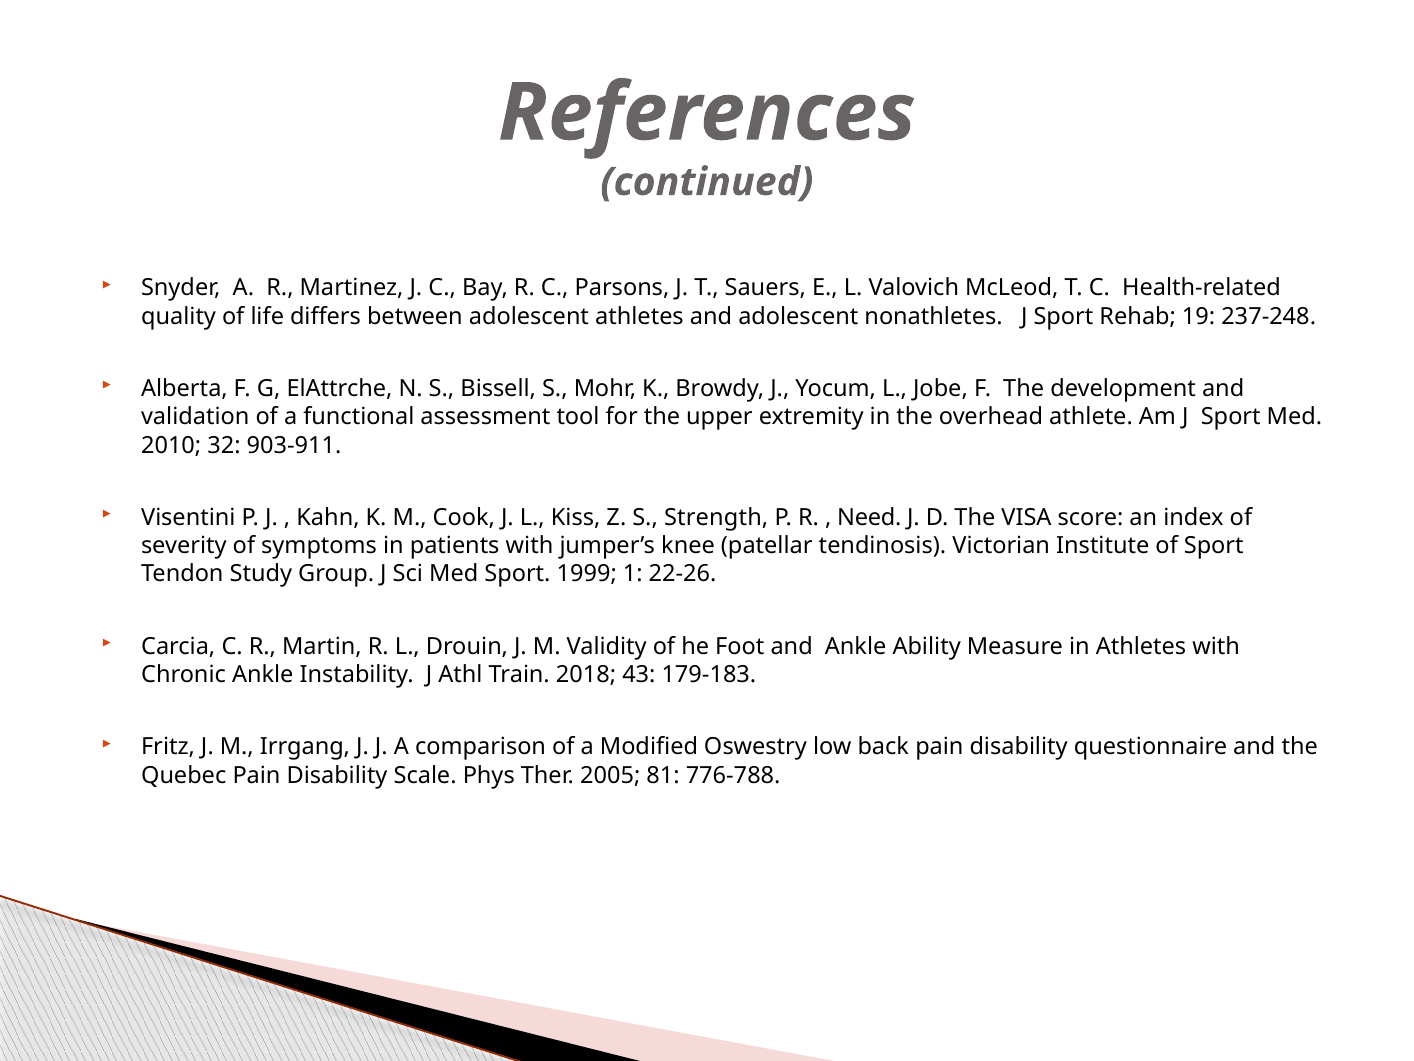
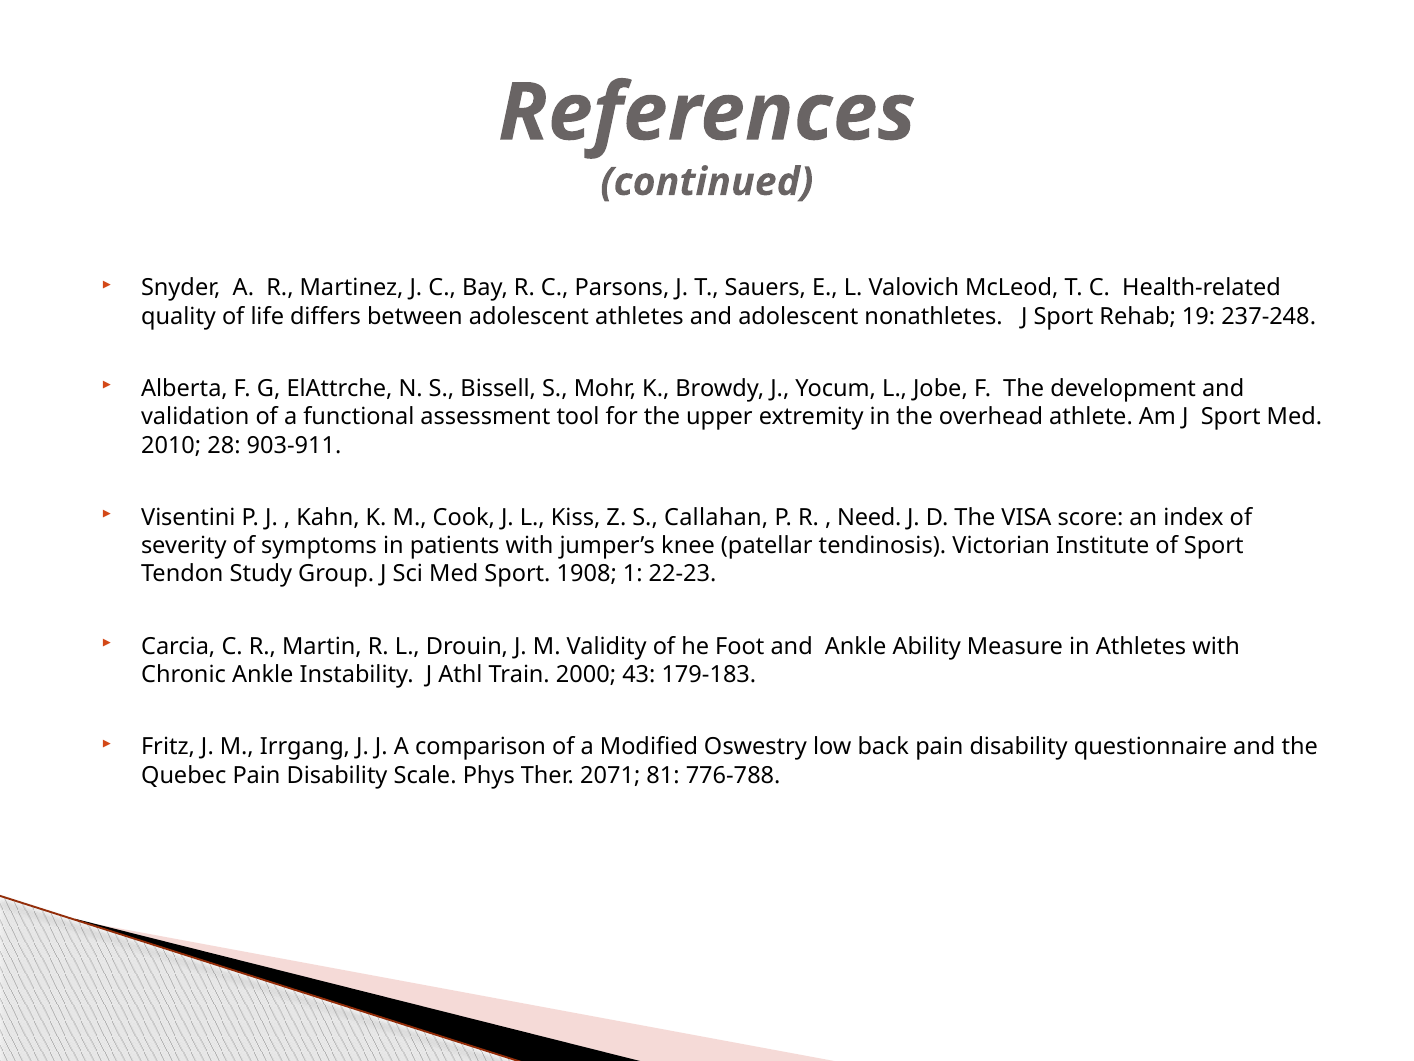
32: 32 -> 28
Strength: Strength -> Callahan
1999: 1999 -> 1908
22-26: 22-26 -> 22-23
2018: 2018 -> 2000
2005: 2005 -> 2071
